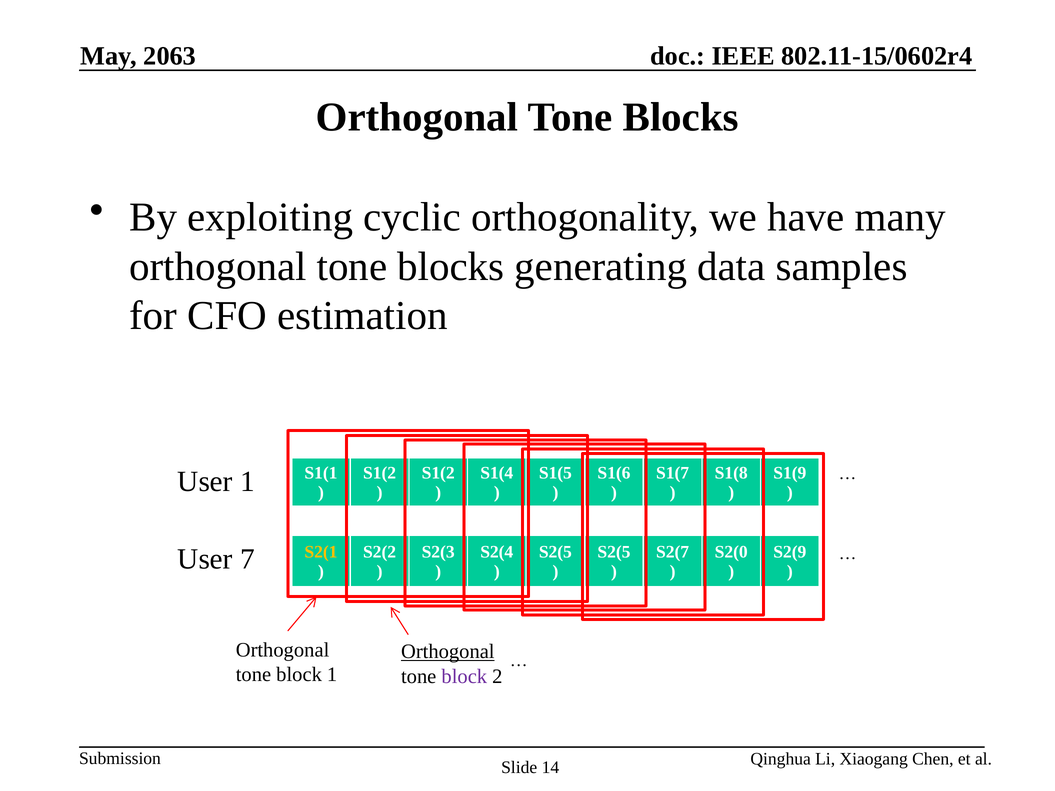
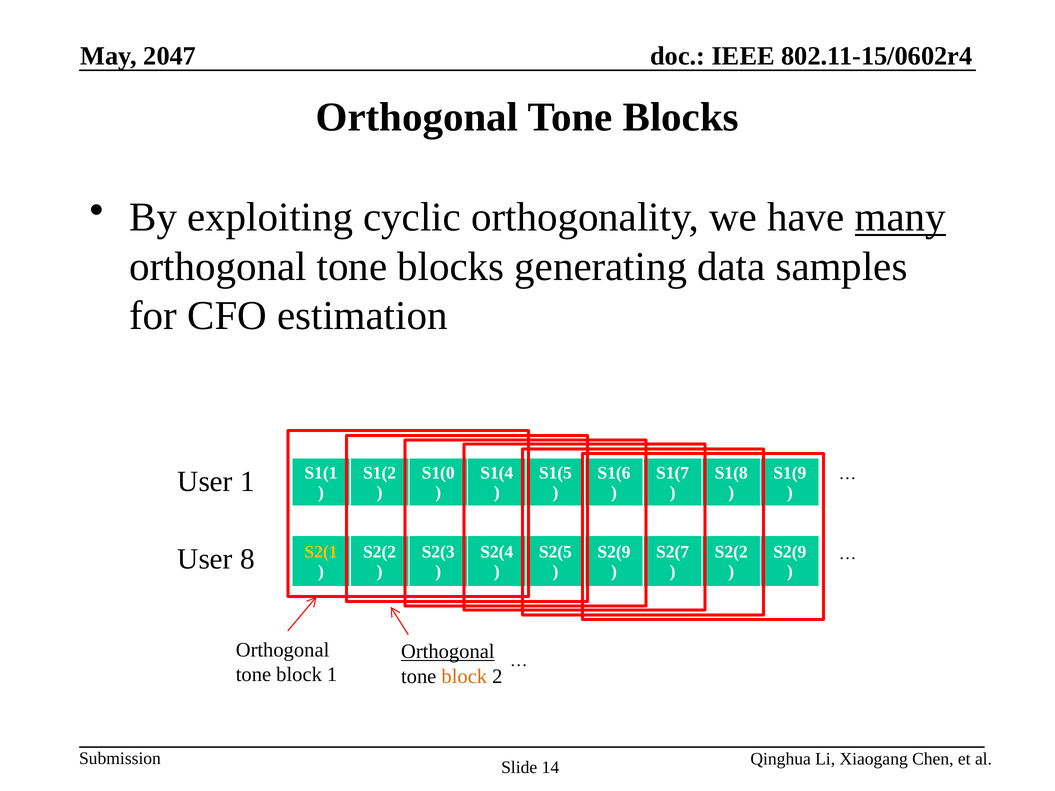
2063: 2063 -> 2047
many underline: none -> present
S1(2 at (438, 473): S1(2 -> S1(0
S2(5 at (614, 552): S2(5 -> S2(9
S2(0 at (731, 552): S2(0 -> S2(2
7: 7 -> 8
block at (464, 677) colour: purple -> orange
